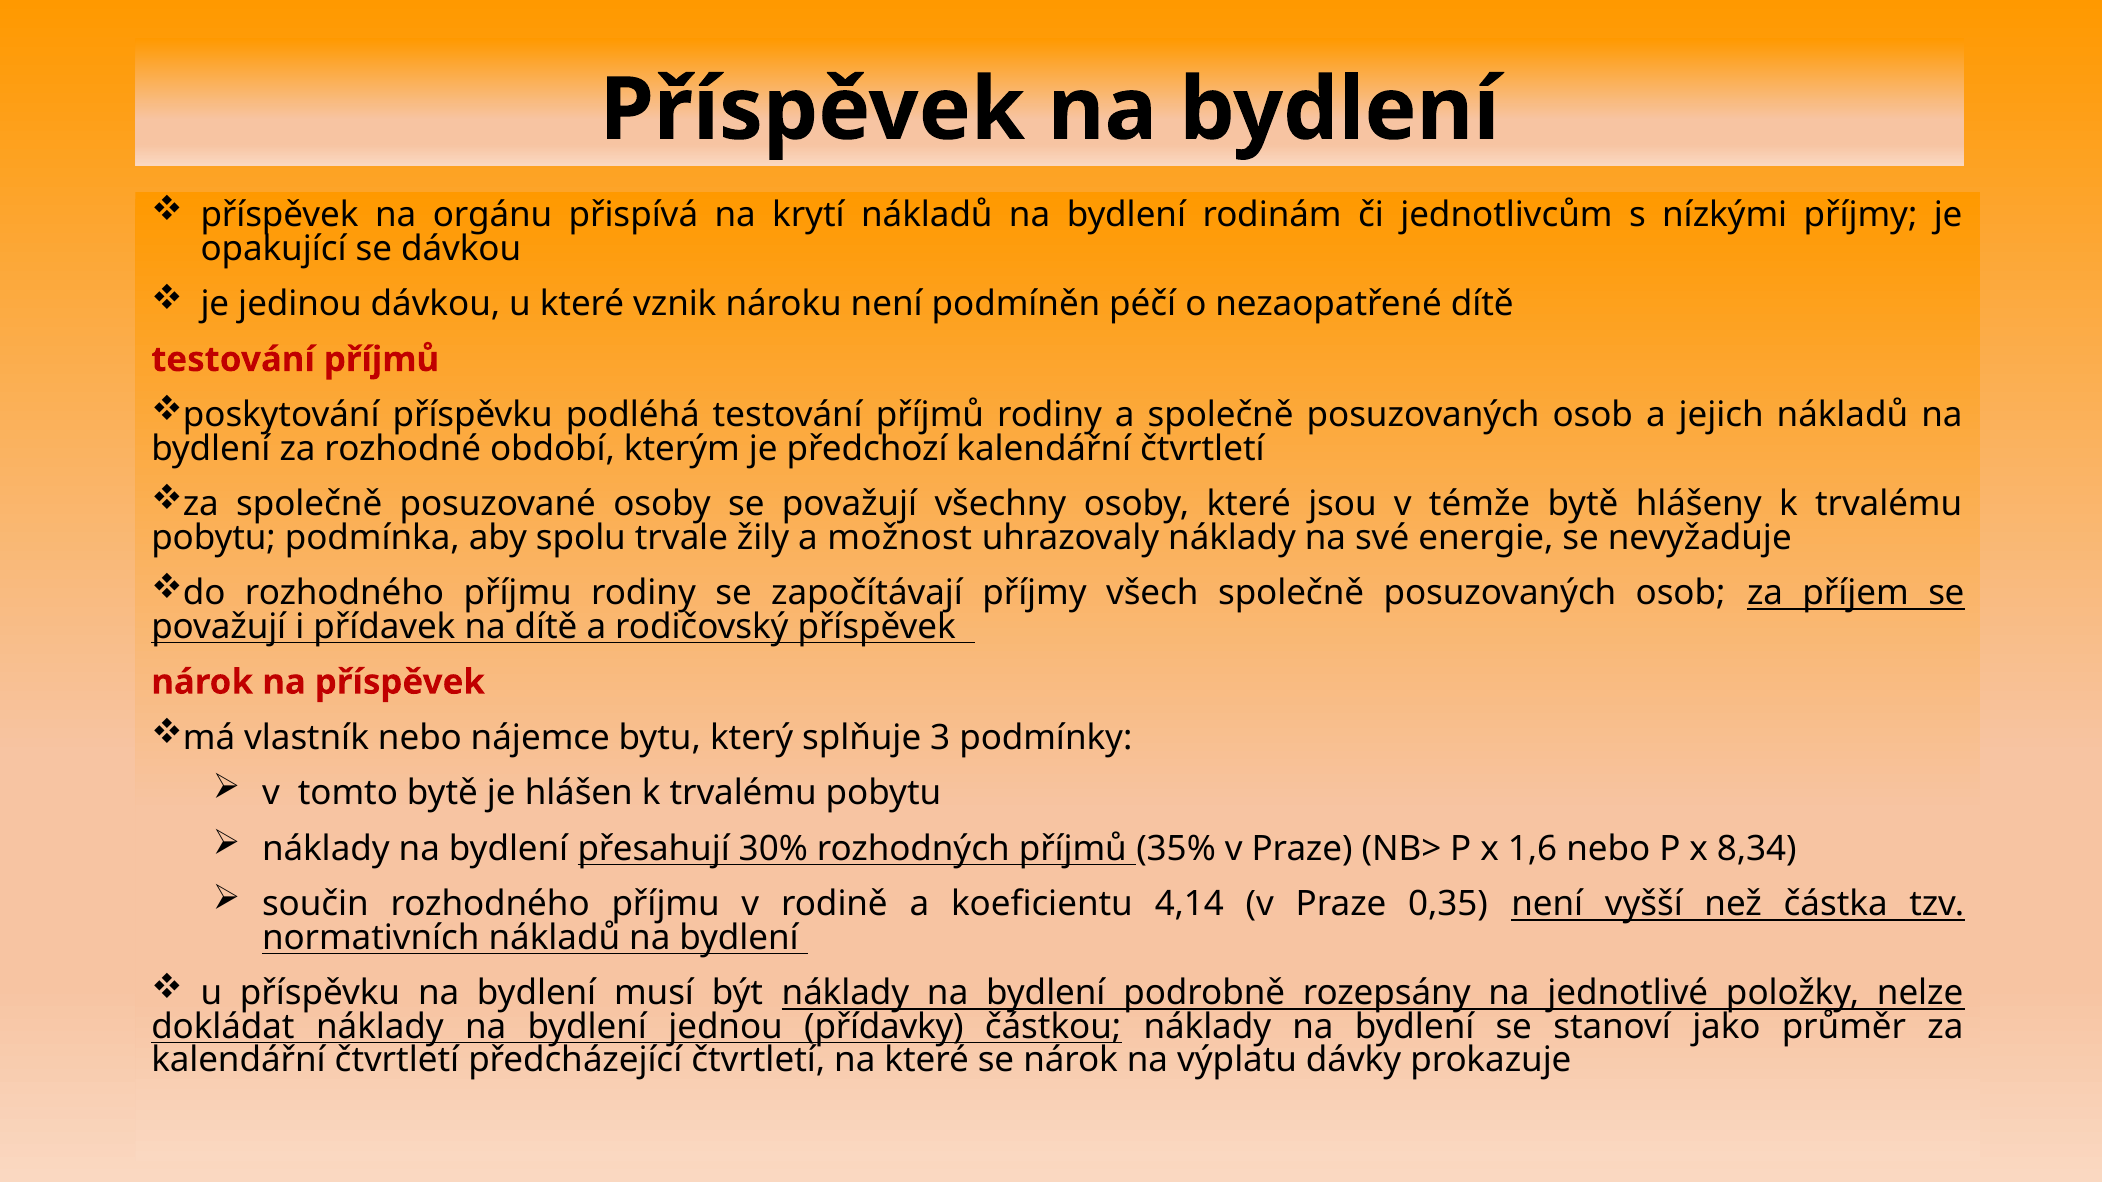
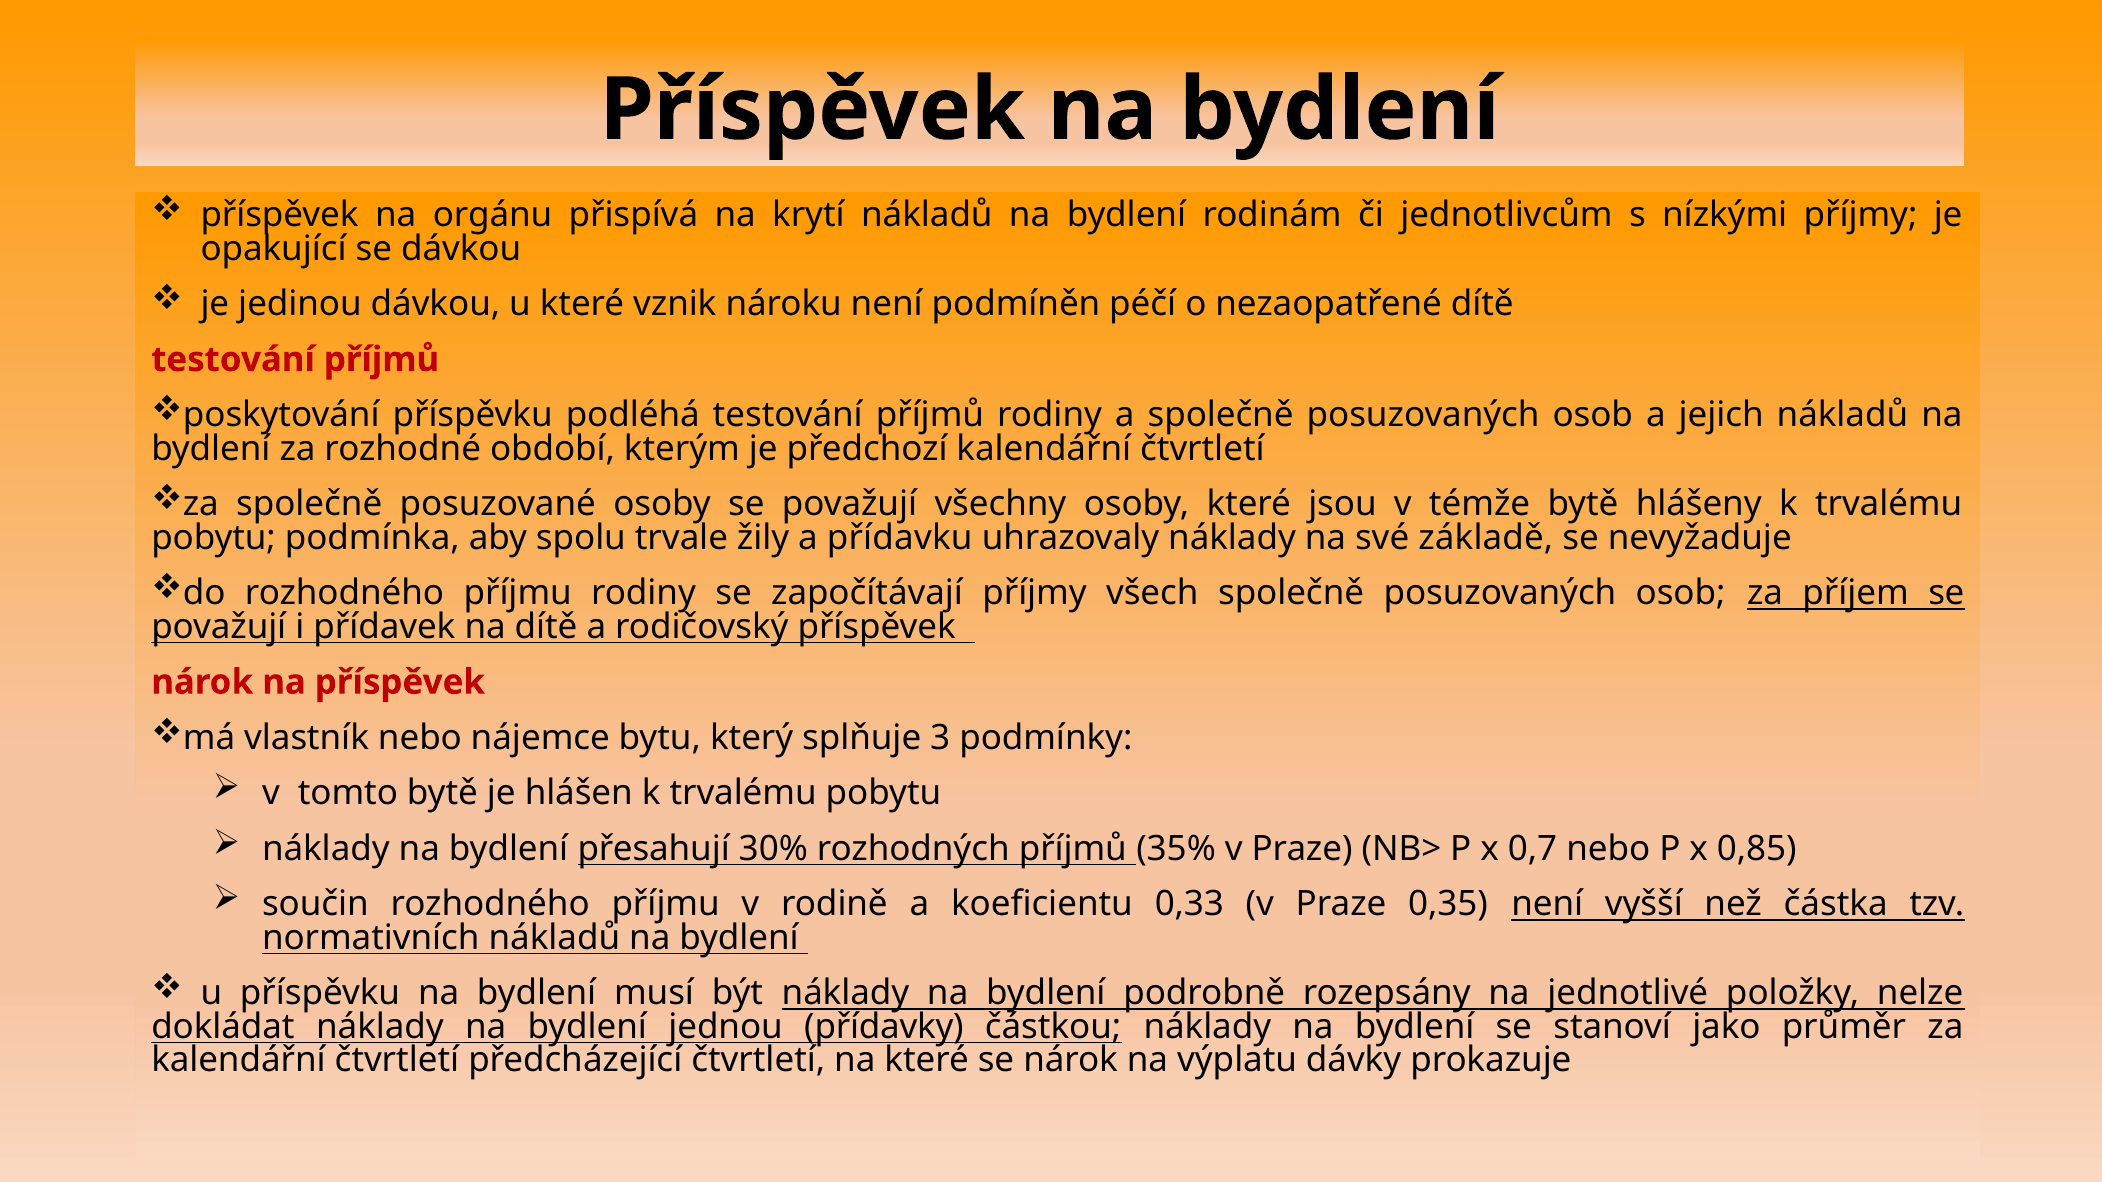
možnost: možnost -> přídavku
energie: energie -> základě
1,6: 1,6 -> 0,7
8,34: 8,34 -> 0,85
4,14: 4,14 -> 0,33
